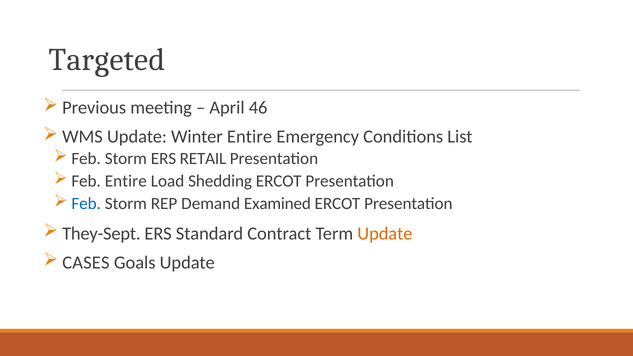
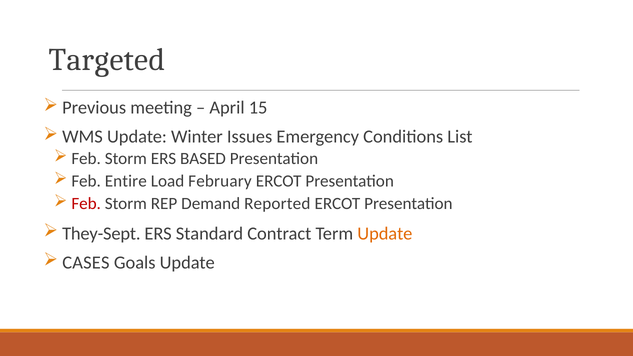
46: 46 -> 15
Winter Entire: Entire -> Issues
RETAIL: RETAIL -> BASED
Shedding: Shedding -> February
Feb at (86, 204) colour: blue -> red
Examined: Examined -> Reported
